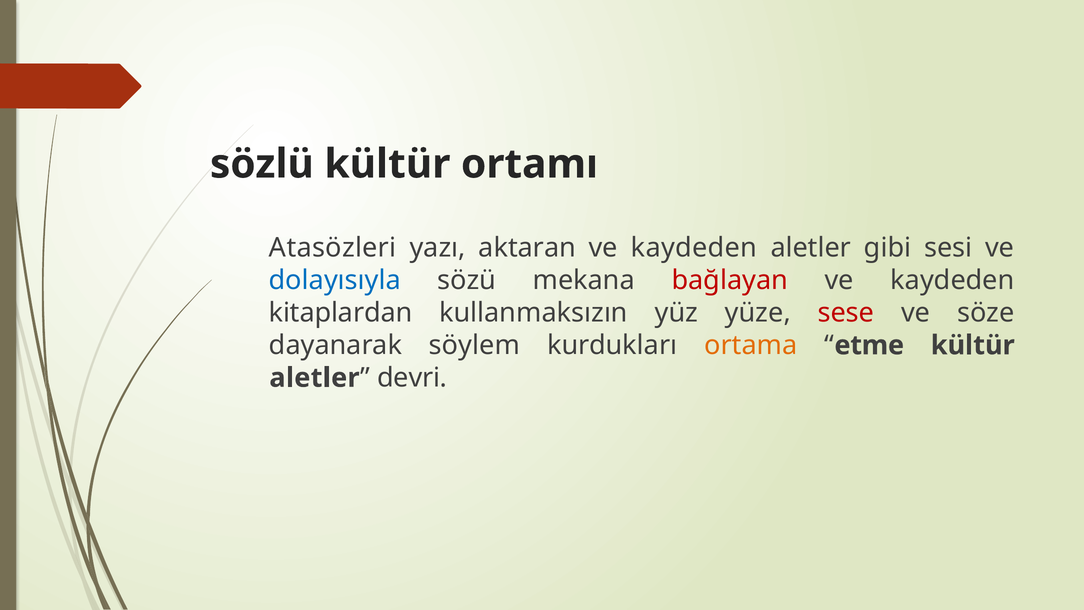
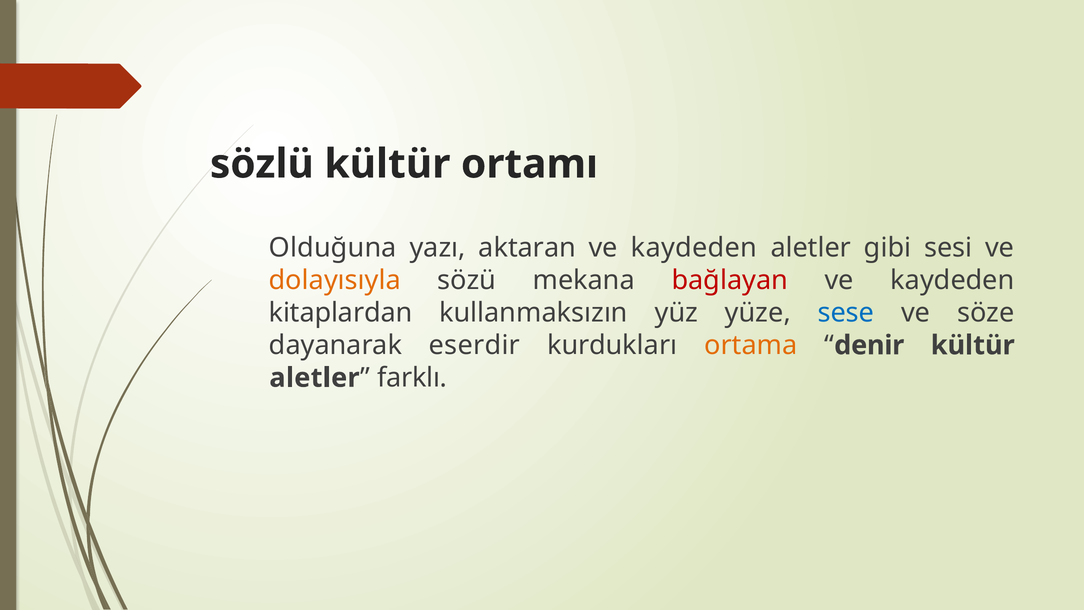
Atasözleri: Atasözleri -> Olduğuna
dolayısıyla colour: blue -> orange
sese colour: red -> blue
söylem: söylem -> eserdir
etme: etme -> denir
devri: devri -> farklı
